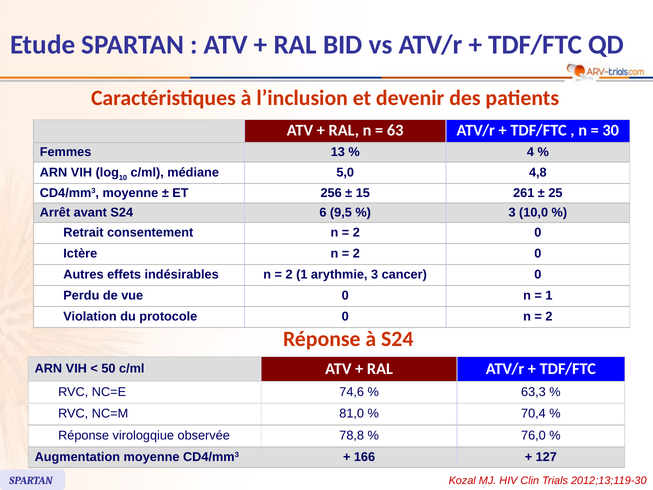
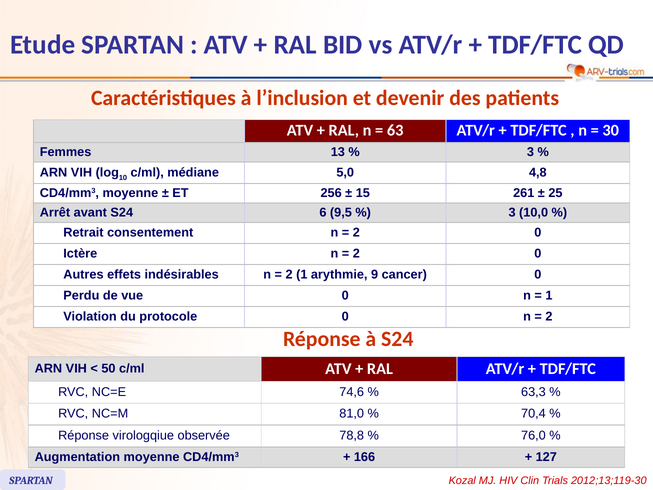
4 at (530, 152): 4 -> 3
arythmie 3: 3 -> 9
